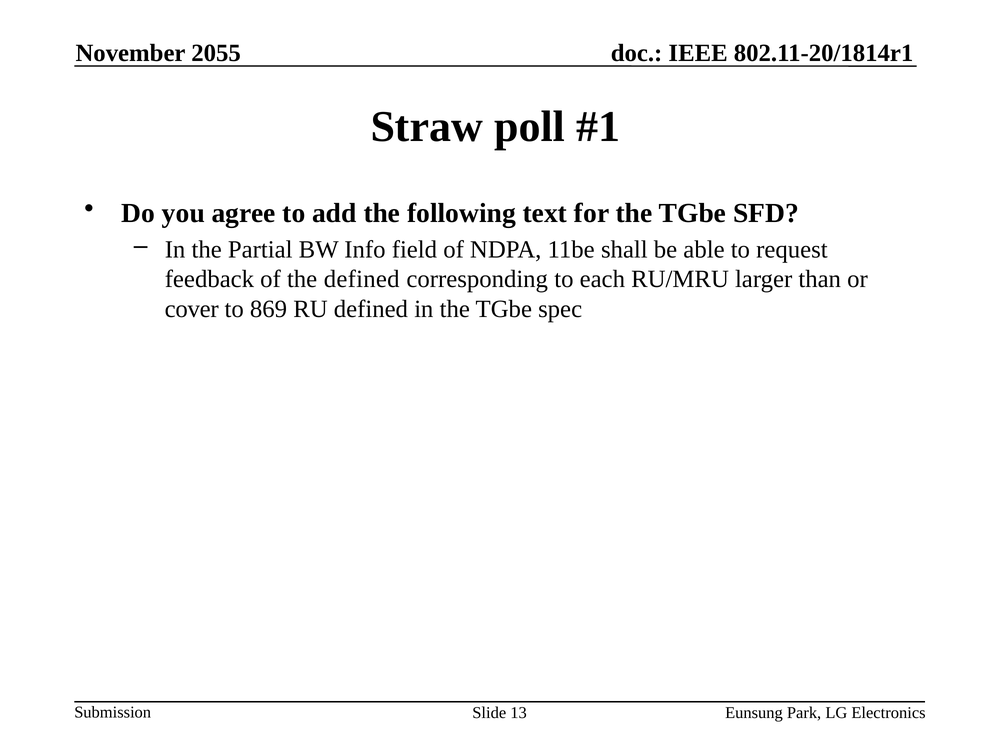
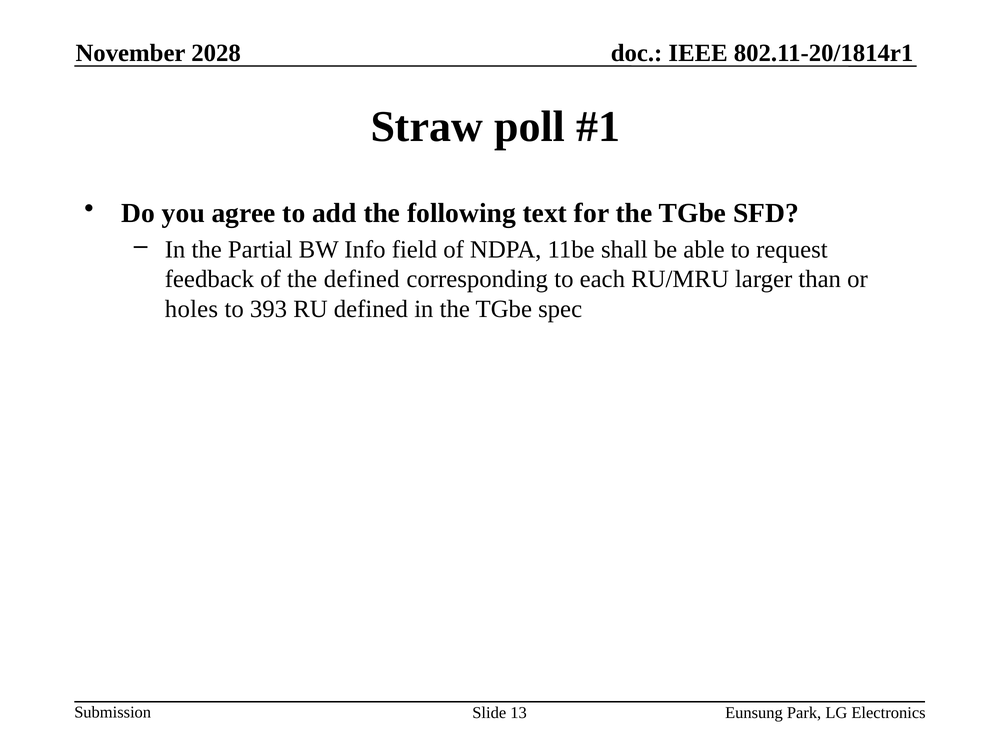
2055: 2055 -> 2028
cover: cover -> holes
869: 869 -> 393
